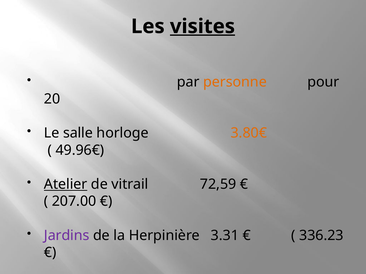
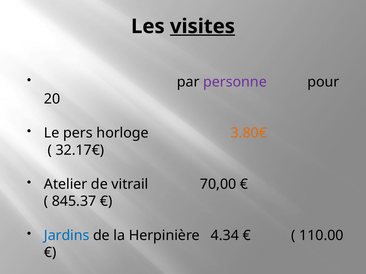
personne colour: orange -> purple
salle: salle -> pers
49.96€: 49.96€ -> 32.17€
Atelier underline: present -> none
72,59: 72,59 -> 70,00
207.00: 207.00 -> 845.37
Jardins colour: purple -> blue
3.31: 3.31 -> 4.34
336.23: 336.23 -> 110.00
